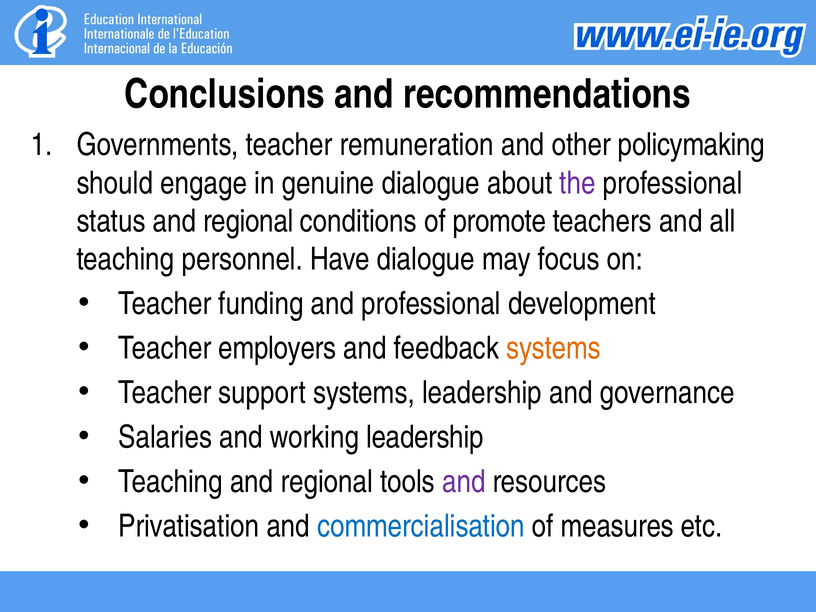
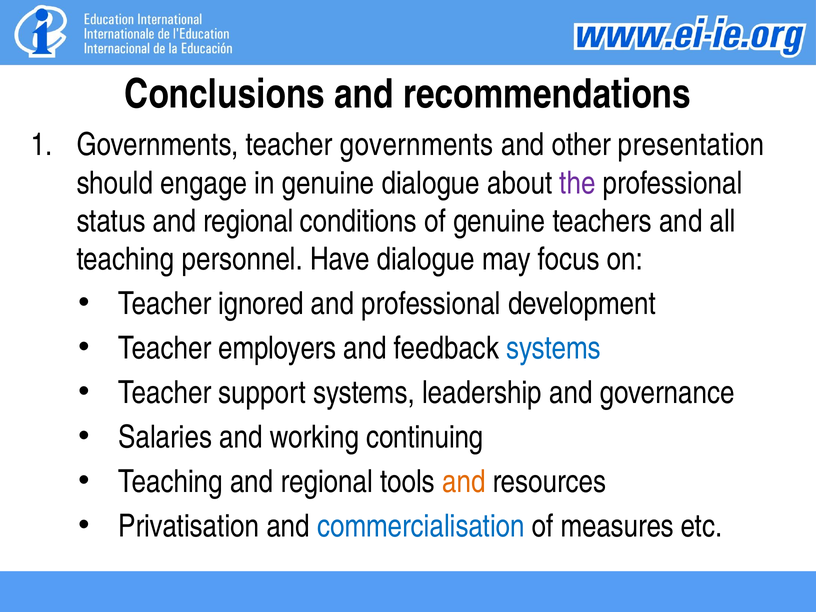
teacher remuneration: remuneration -> governments
policymaking: policymaking -> presentation
of promote: promote -> genuine
funding: funding -> ignored
systems at (553, 348) colour: orange -> blue
working leadership: leadership -> continuing
and at (464, 482) colour: purple -> orange
